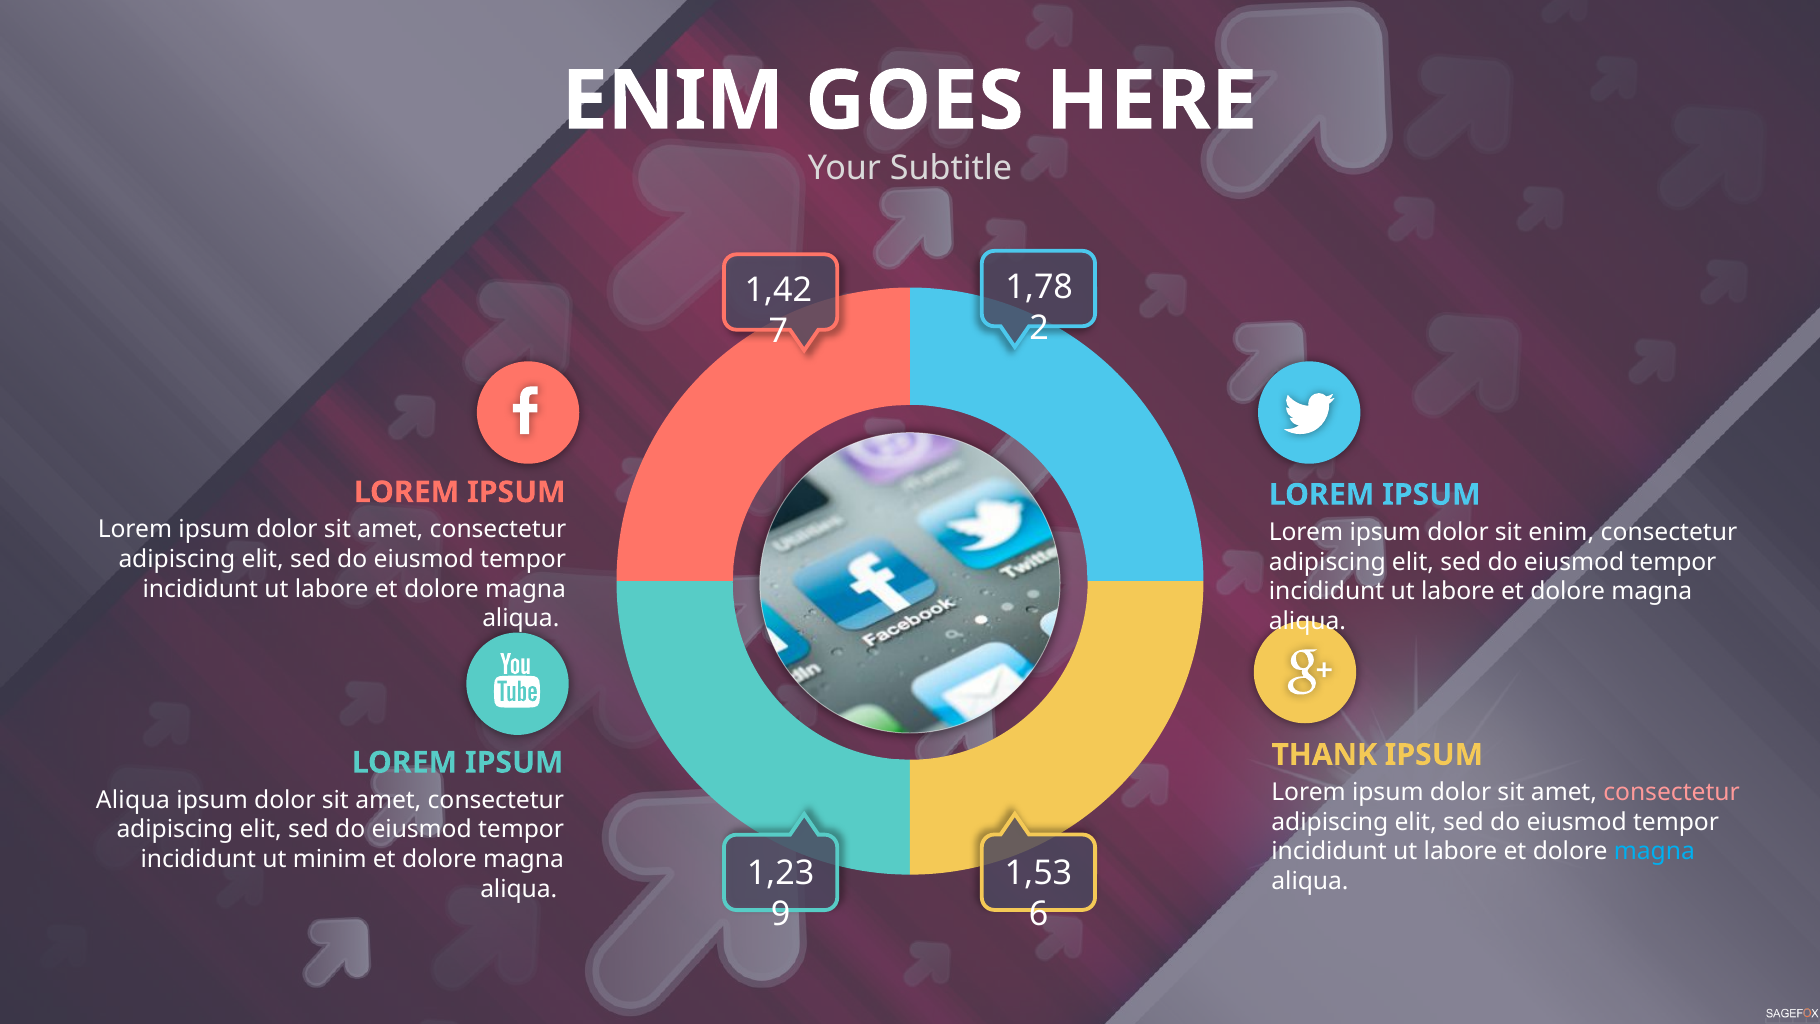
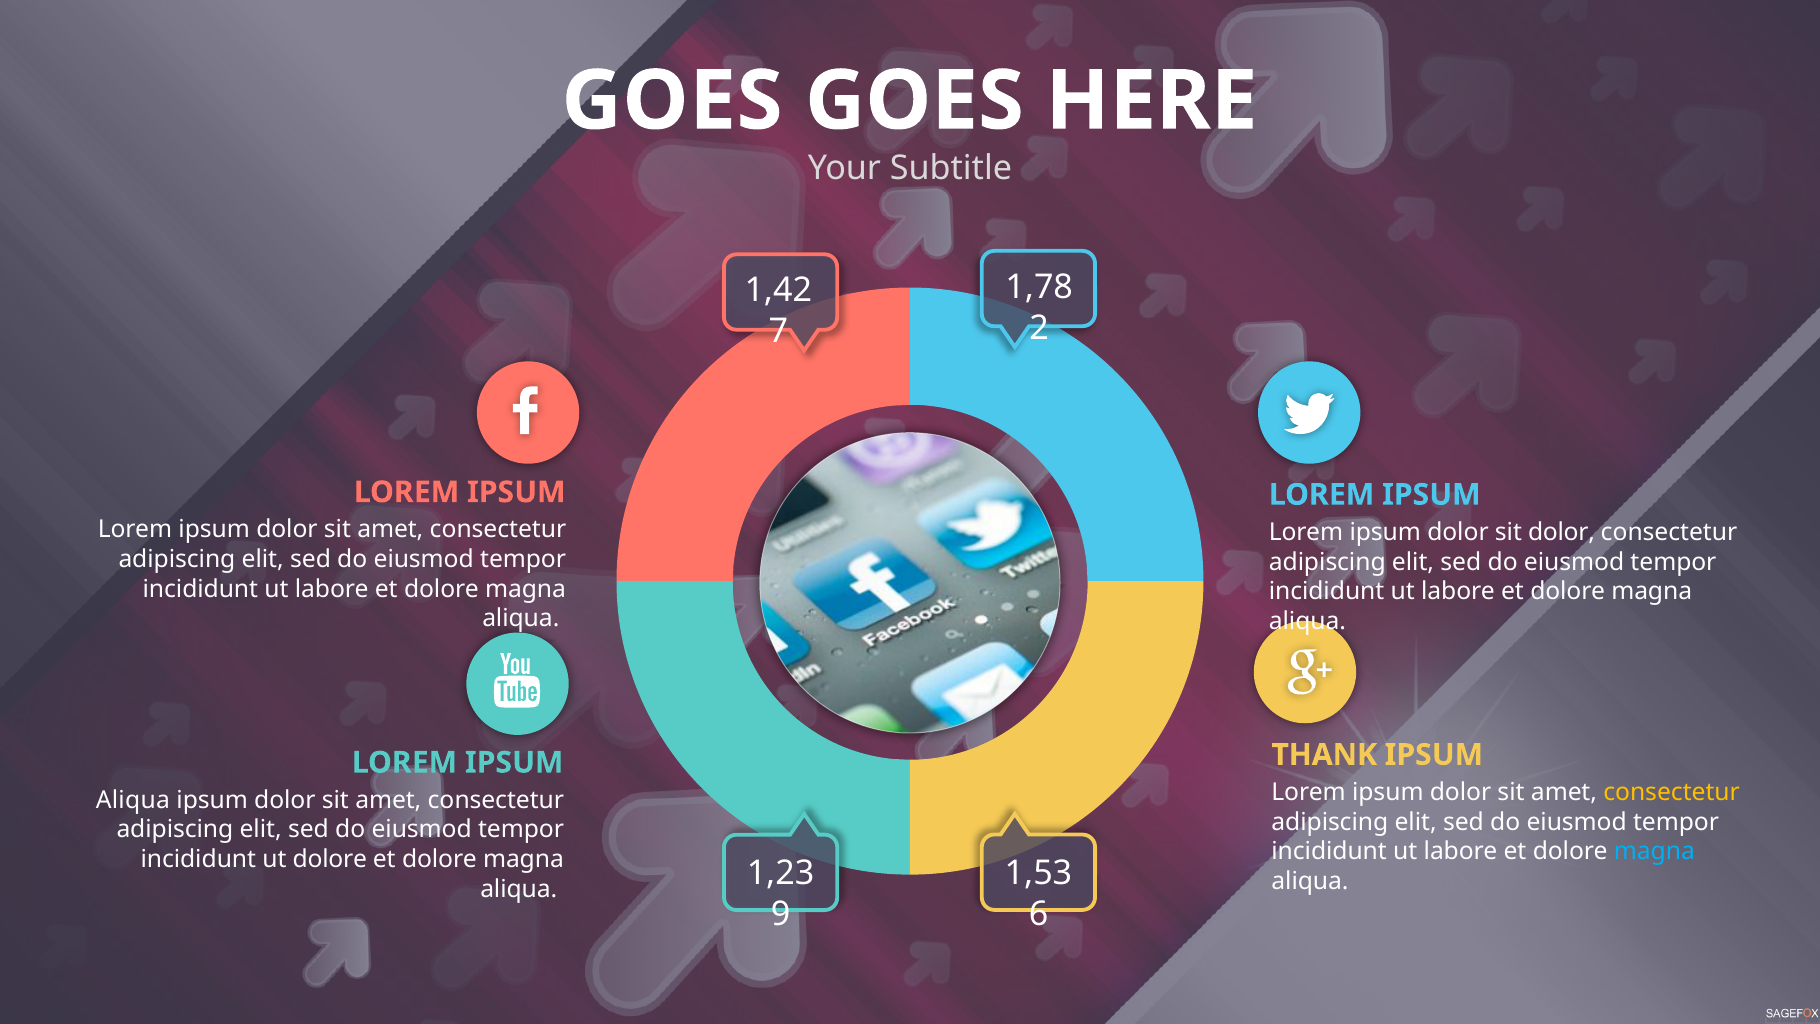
ENIM at (673, 101): ENIM -> GOES
sit enim: enim -> dolor
consectetur at (1672, 792) colour: pink -> yellow
ut minim: minim -> dolore
